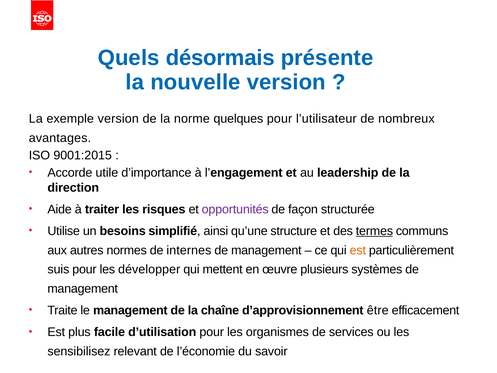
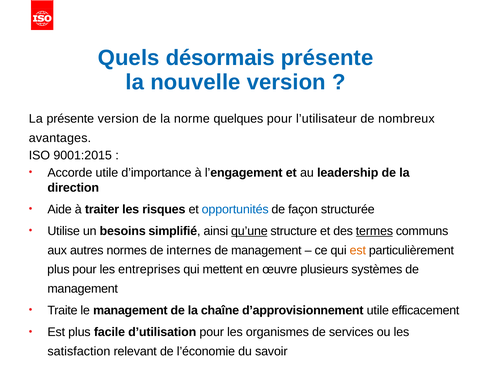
La exemple: exemple -> présente
opportunités colour: purple -> blue
qu’une underline: none -> present
suis at (58, 269): suis -> plus
développer: développer -> entreprises
d’approvisionnement être: être -> utile
sensibilisez: sensibilisez -> satisfaction
